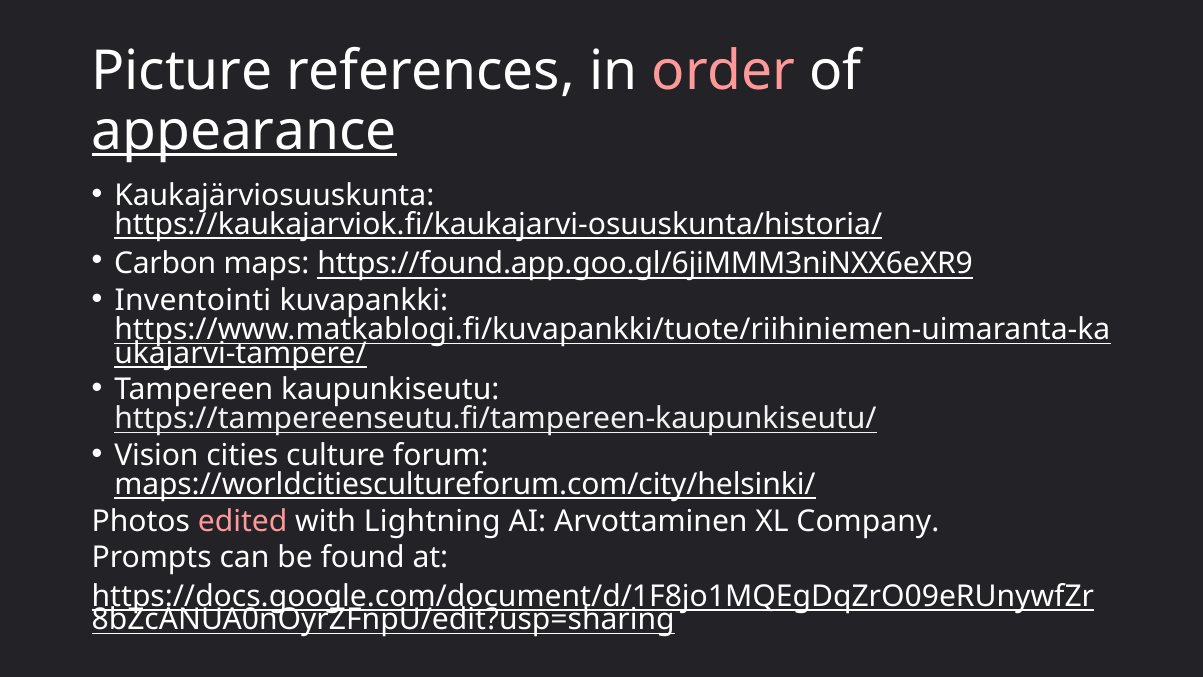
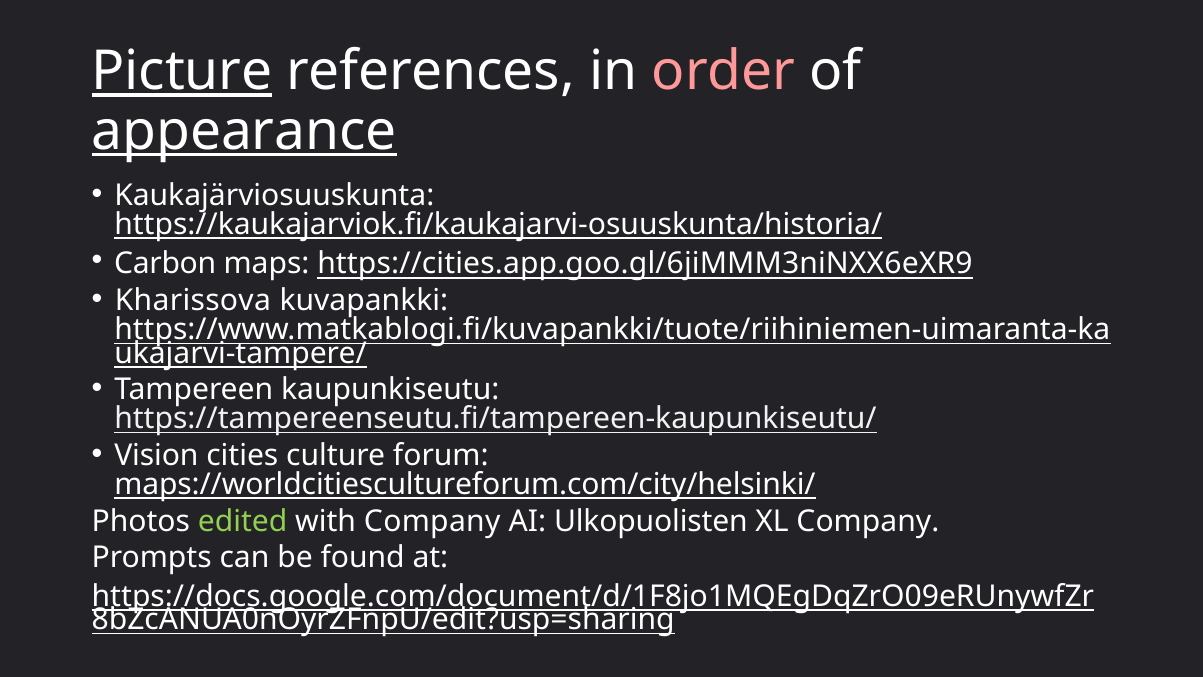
Picture underline: none -> present
https://found.app.goo.gl/6jiMMM3niNXX6eXR9: https://found.app.goo.gl/6jiMMM3niNXX6eXR9 -> https://cities.app.goo.gl/6jiMMM3niNXX6eXR9
Inventointi: Inventointi -> Kharissova
edited colour: pink -> light green
with Lightning: Lightning -> Company
Arvottaminen: Arvottaminen -> Ulkopuolisten
